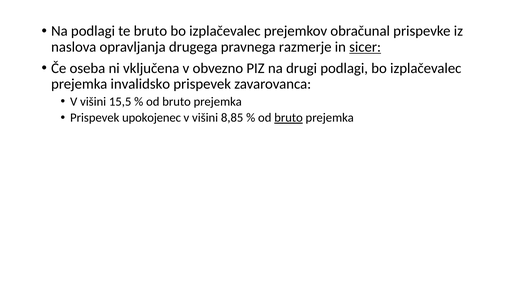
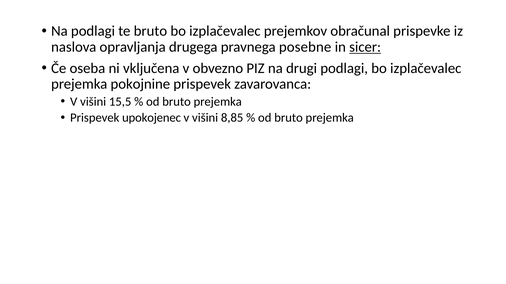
razmerje: razmerje -> posebne
invalidsko: invalidsko -> pokojnine
bruto at (289, 118) underline: present -> none
